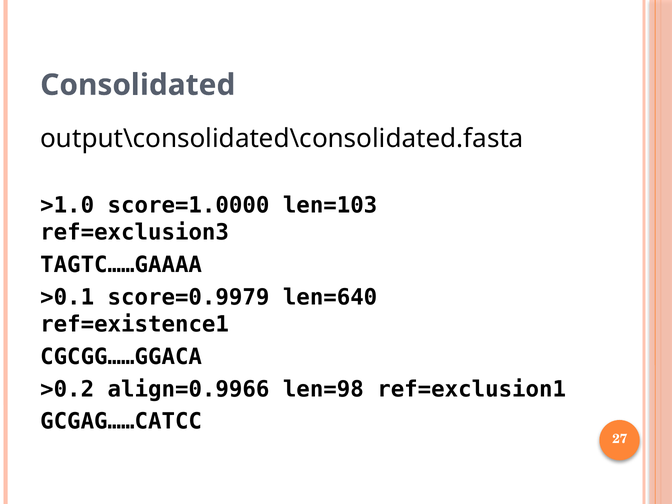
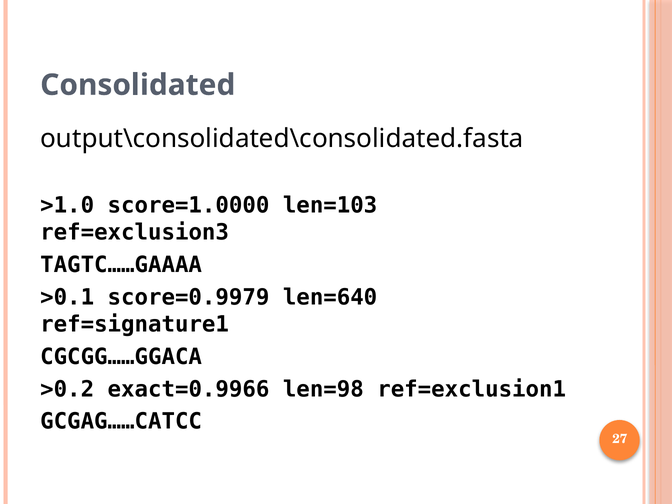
ref=existence1: ref=existence1 -> ref=signature1
align=0.9966: align=0.9966 -> exact=0.9966
